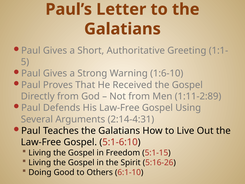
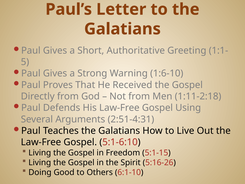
1:11-2:89: 1:11-2:89 -> 1:11-2:18
2:14-4:31: 2:14-4:31 -> 2:51-4:31
